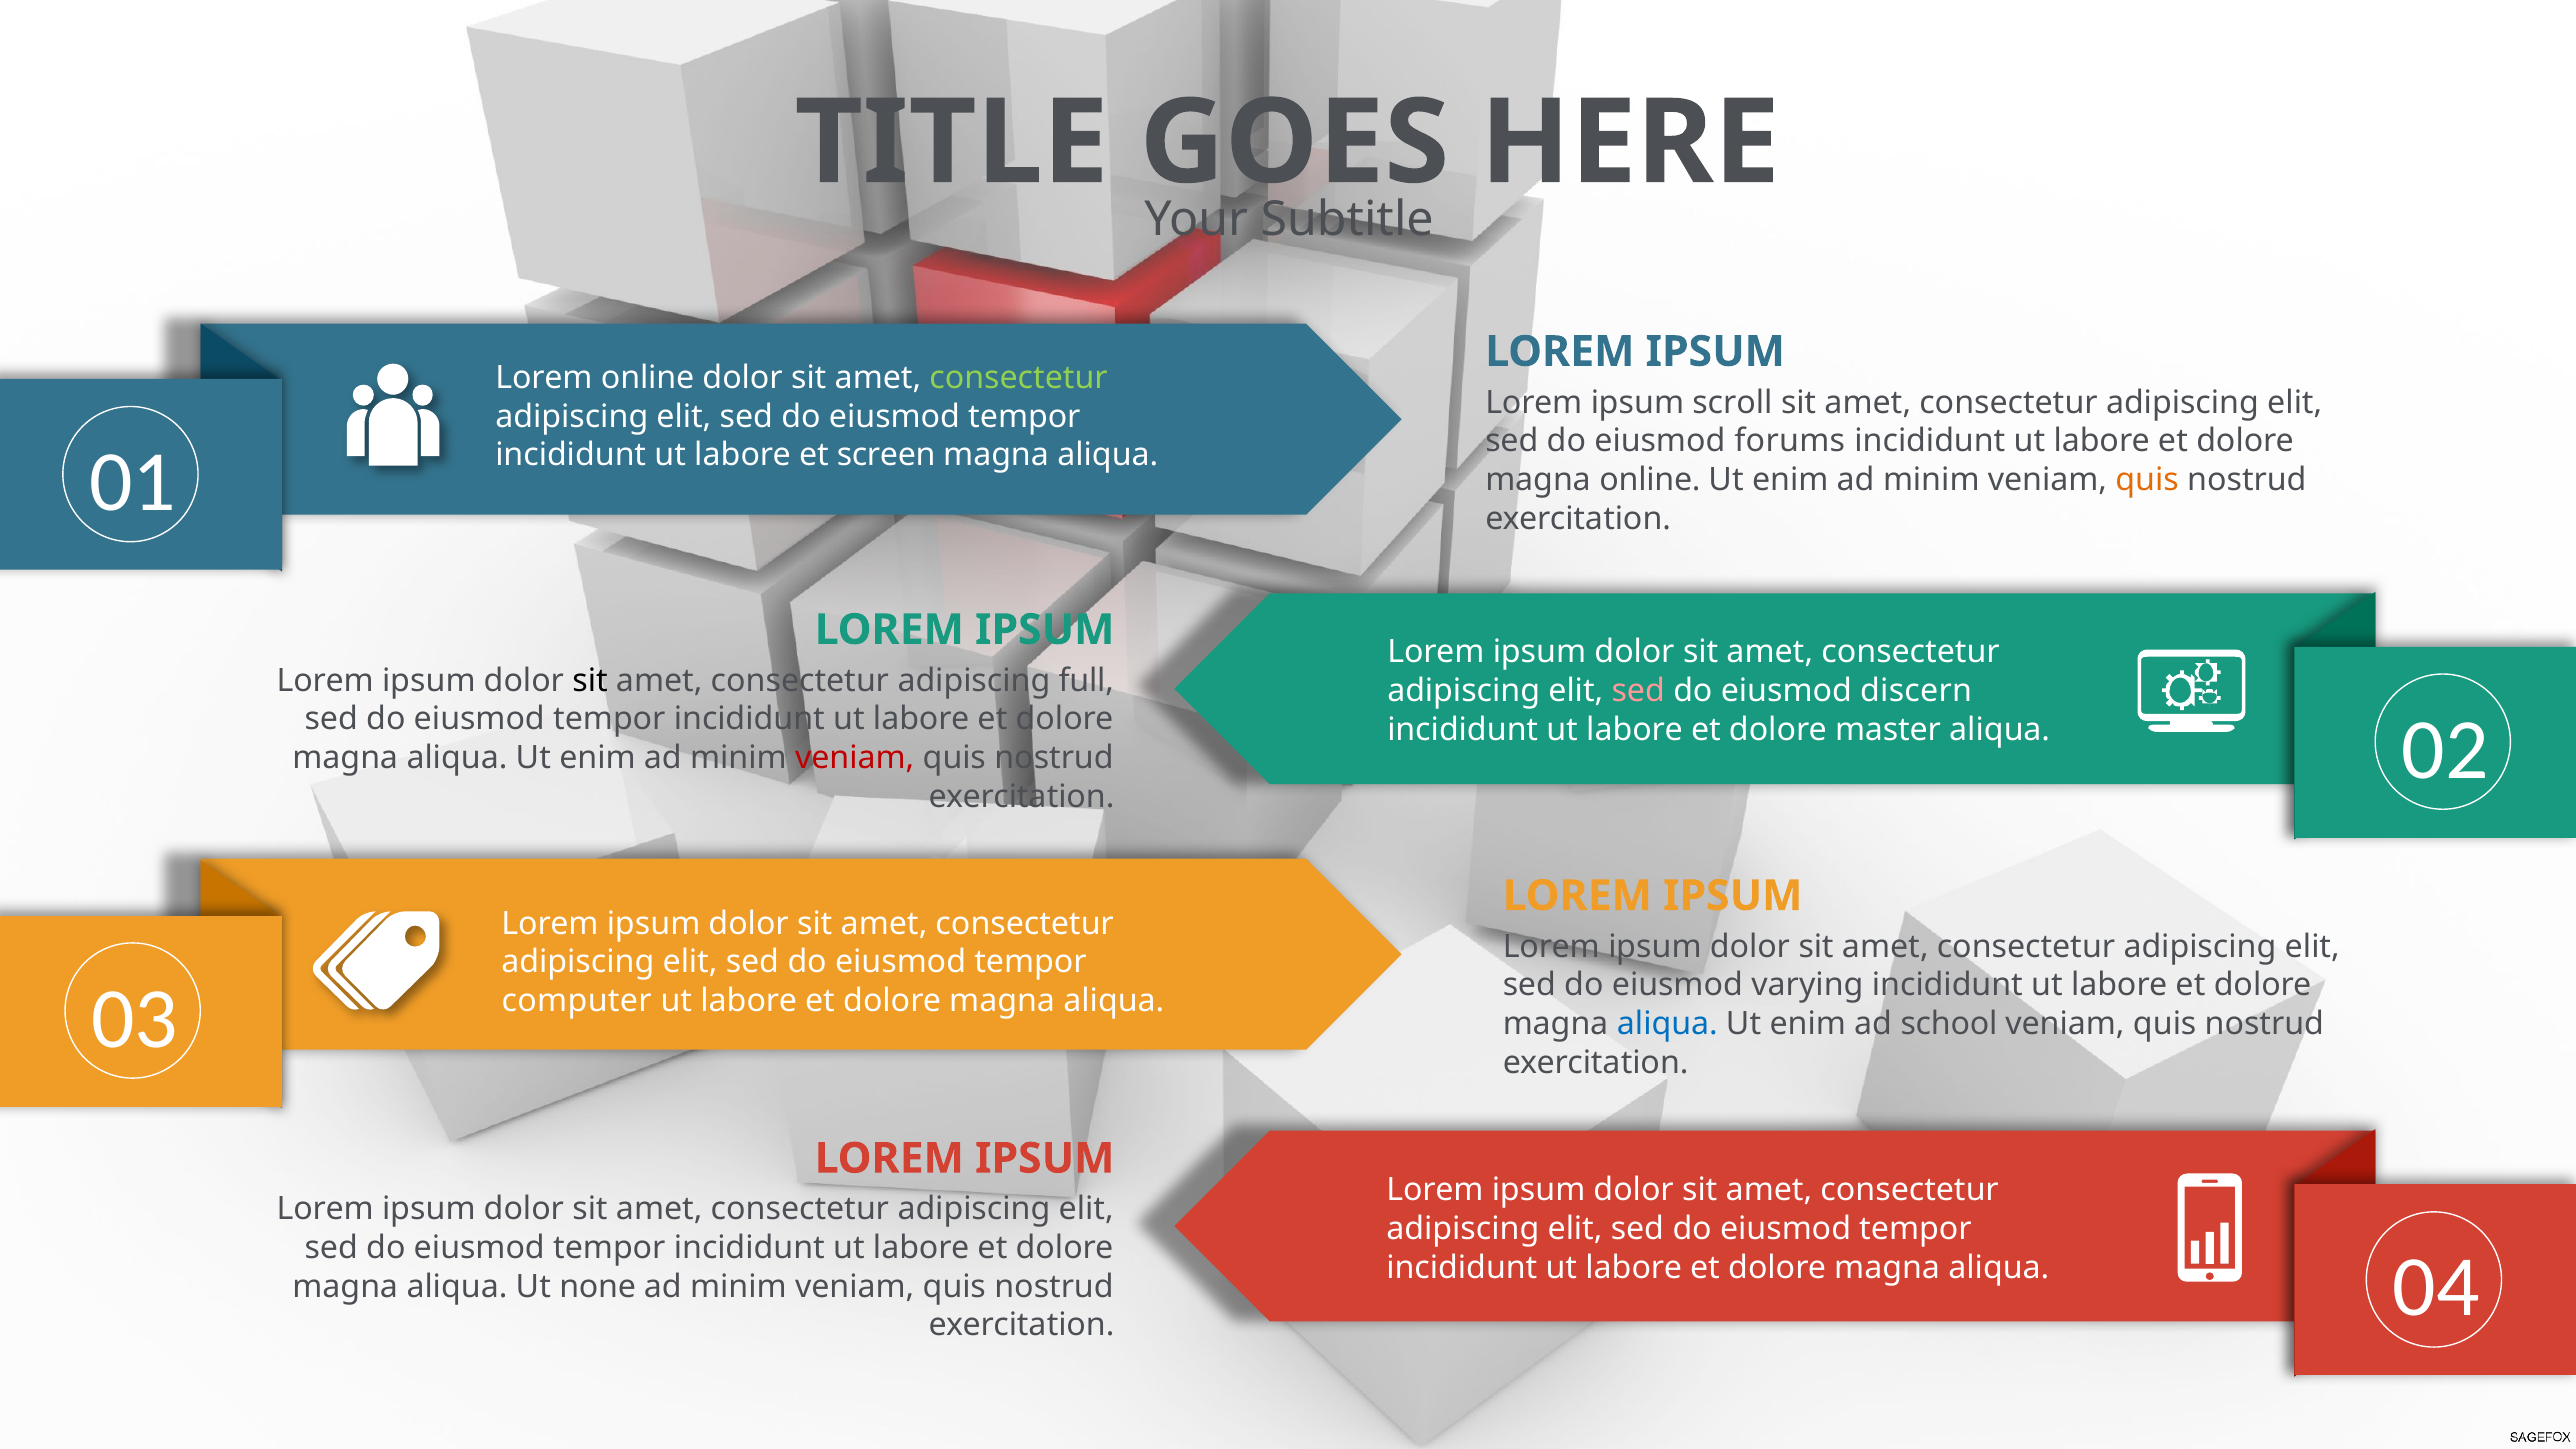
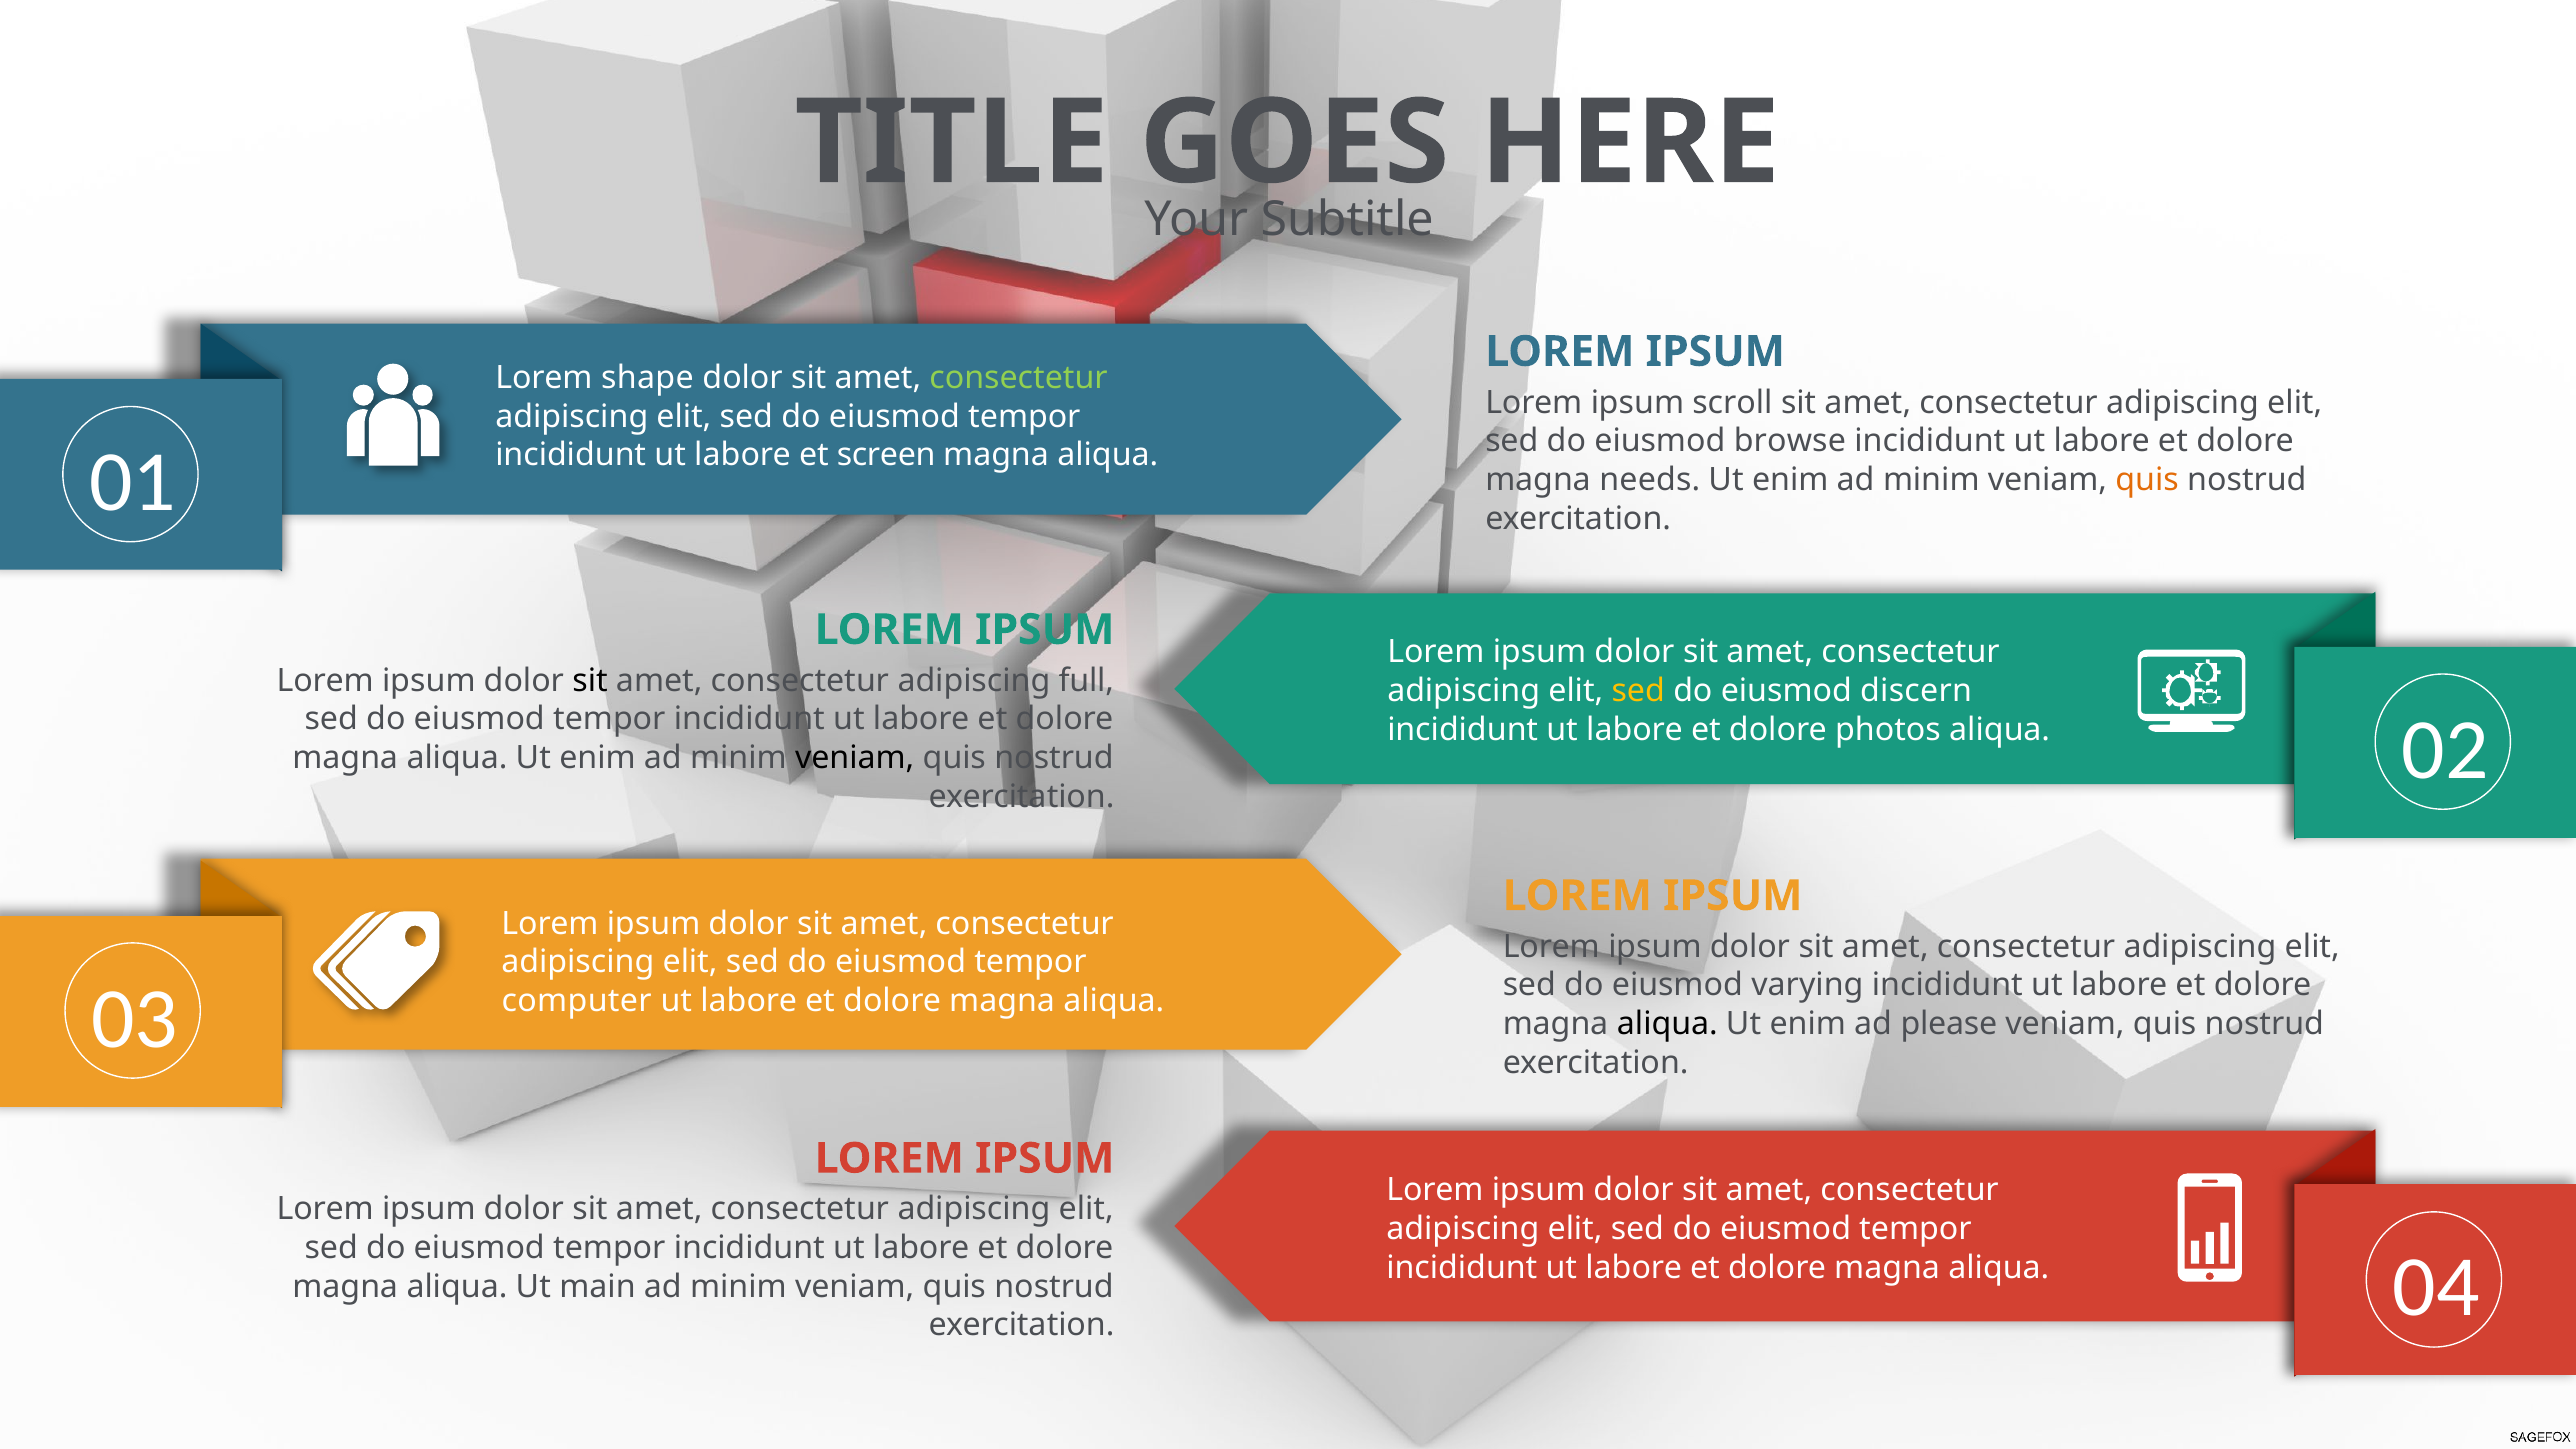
Lorem online: online -> shape
forums: forums -> browse
magna online: online -> needs
sed at (1638, 691) colour: pink -> yellow
master: master -> photos
veniam at (855, 758) colour: red -> black
aliqua at (1667, 1024) colour: blue -> black
school: school -> please
none: none -> main
